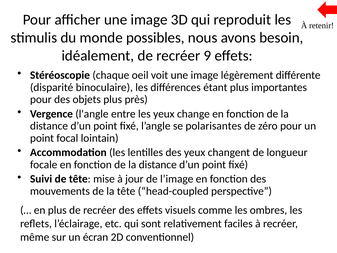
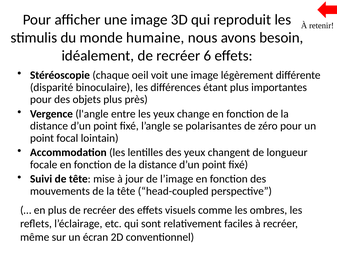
possibles: possibles -> humaine
9: 9 -> 6
